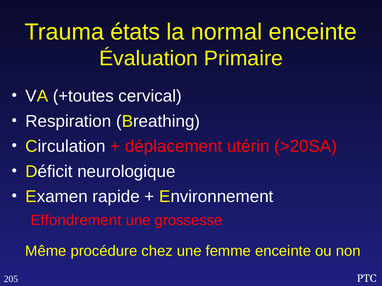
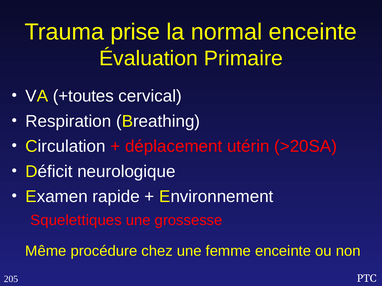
états: états -> prise
Effondrement: Effondrement -> Squelettiques
